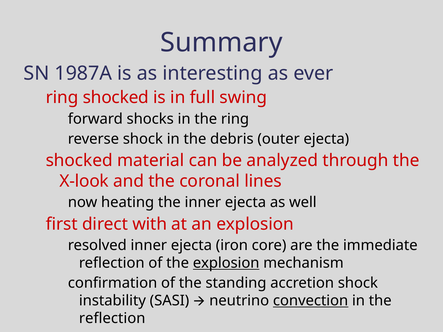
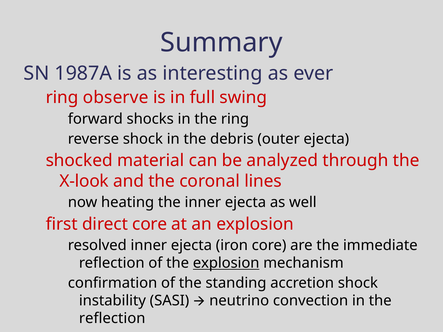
ring shocked: shocked -> observe
direct with: with -> core
convection underline: present -> none
